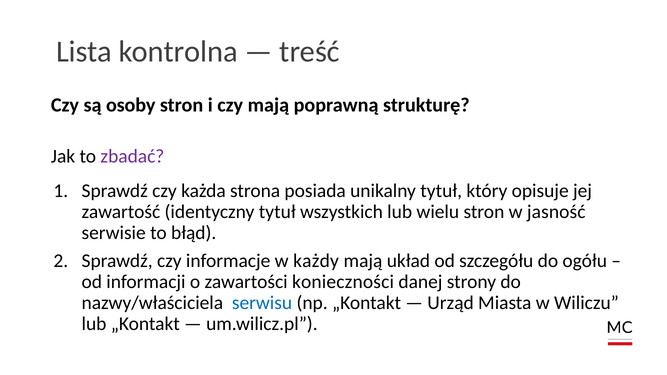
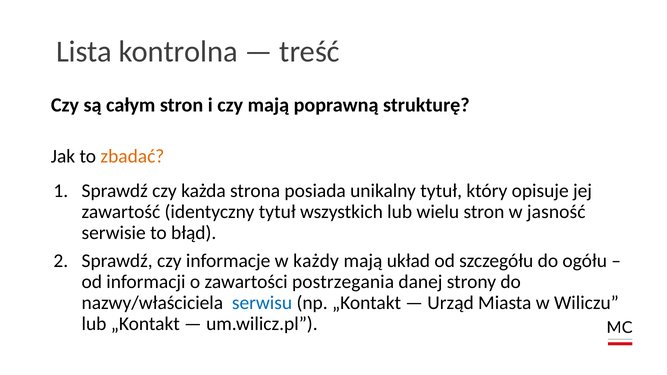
osoby: osoby -> całym
zbadać colour: purple -> orange
konieczności: konieczności -> postrzegania
